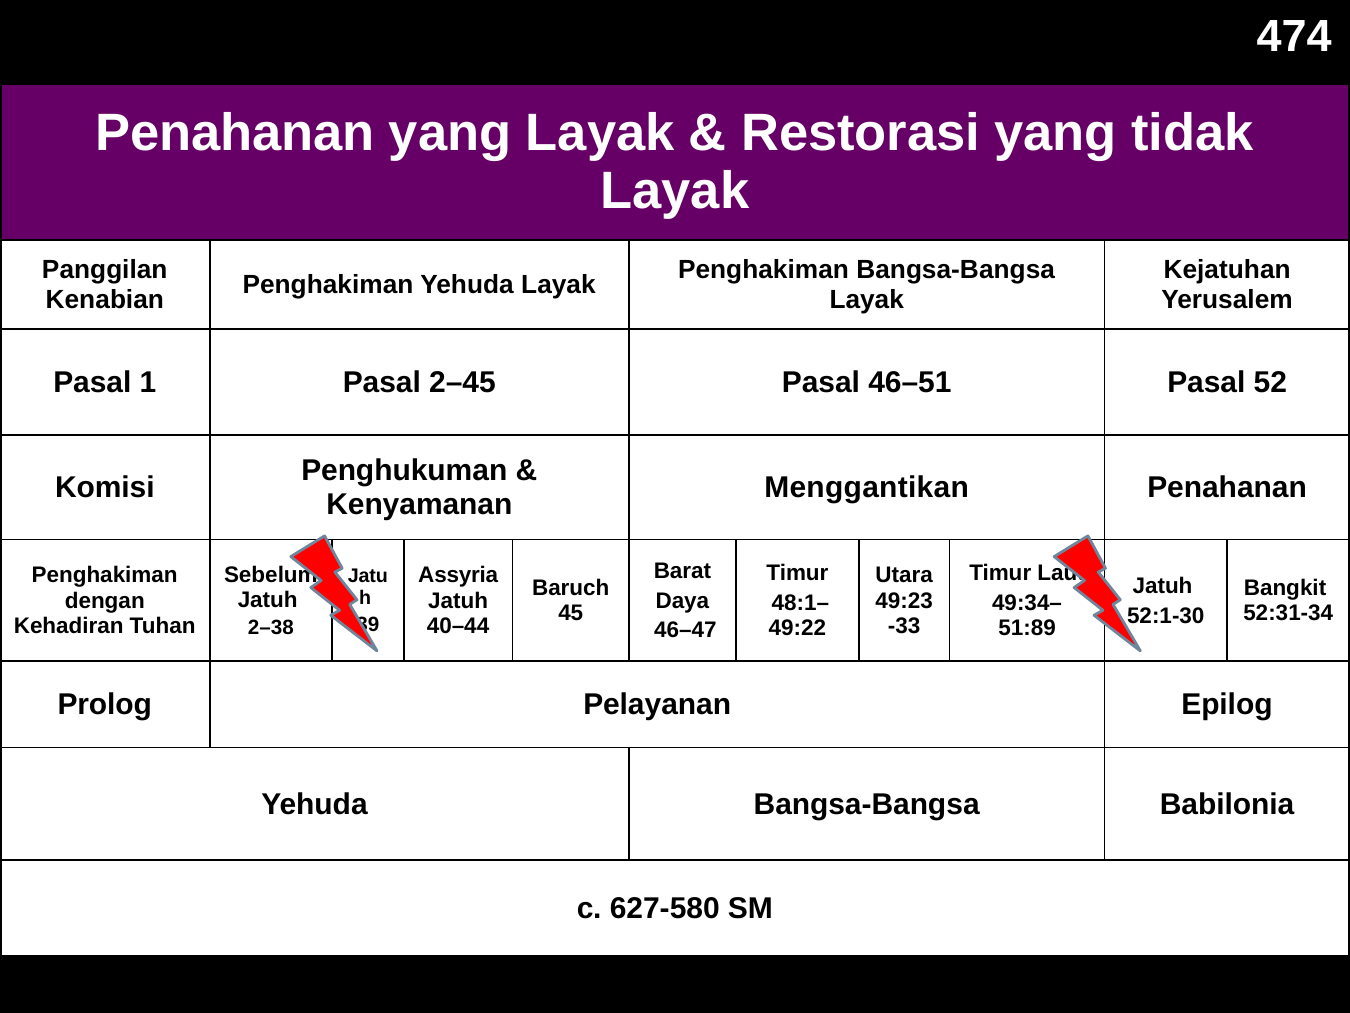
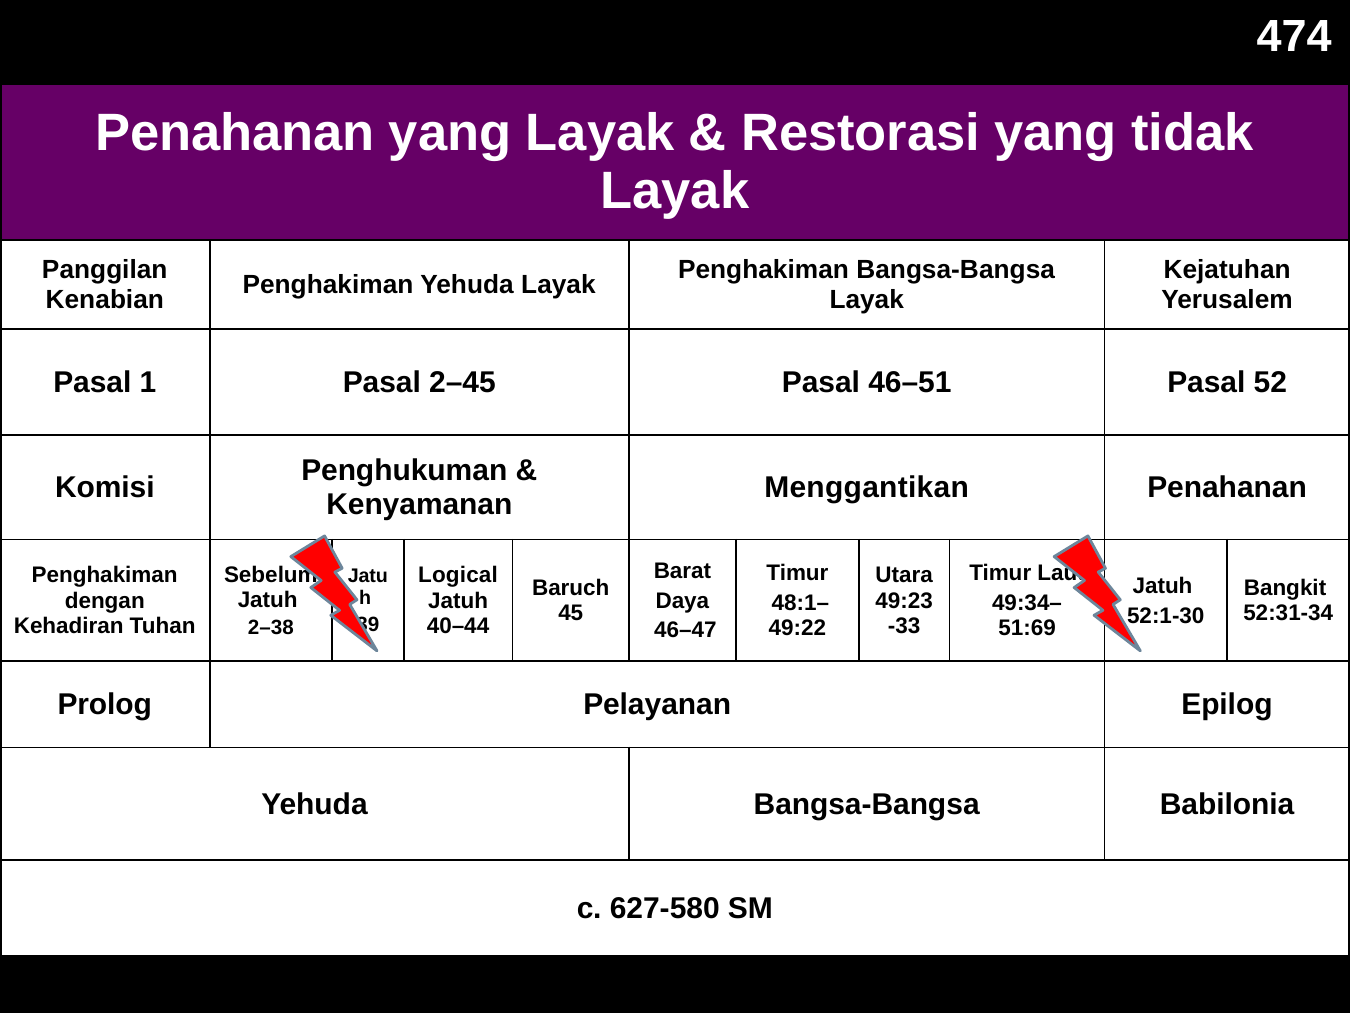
Assyria: Assyria -> Logical
51:89: 51:89 -> 51:69
